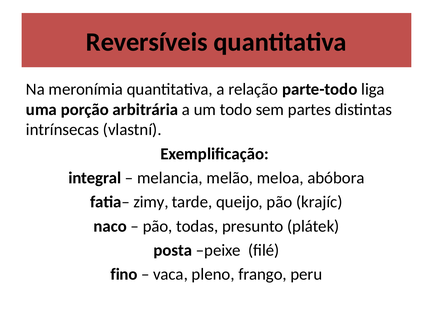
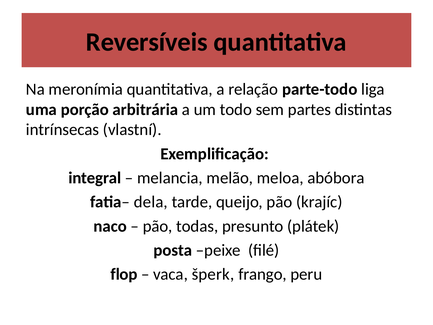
zimy: zimy -> dela
fino: fino -> flop
pleno: pleno -> šperk
